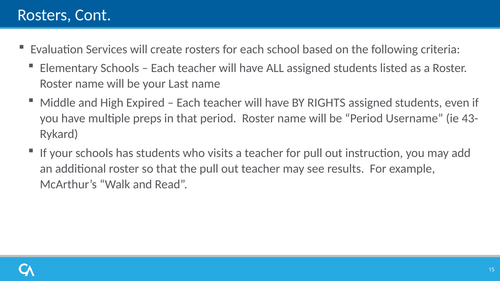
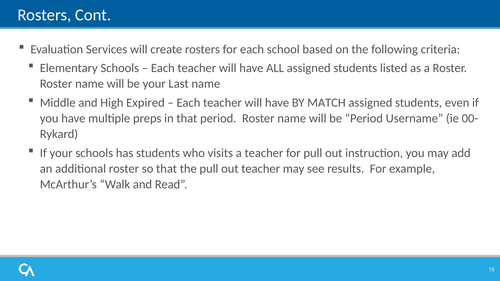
RIGHTS: RIGHTS -> MATCH
43-: 43- -> 00-
